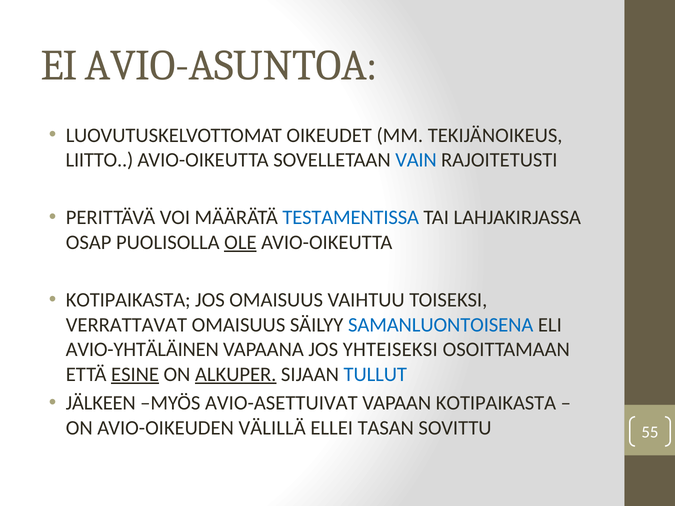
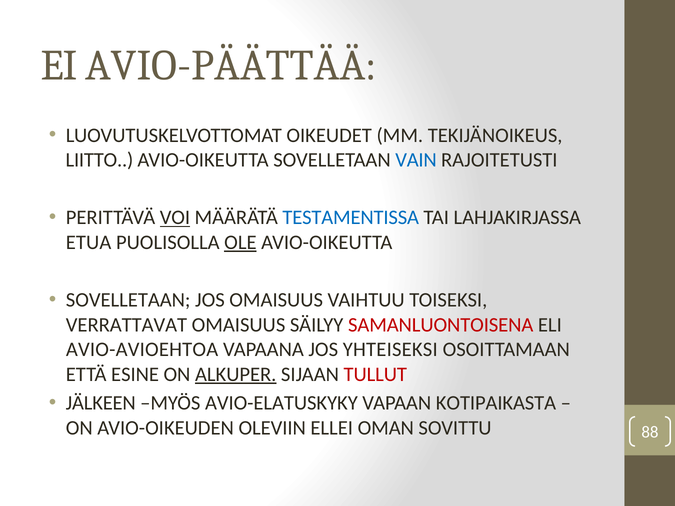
AVIO-ASUNTOA: AVIO-ASUNTOA -> AVIO-PÄÄTTÄÄ
VOI underline: none -> present
OSAP: OSAP -> ETUA
KOTIPAIKASTA at (128, 300): KOTIPAIKASTA -> SOVELLETAAN
SAMANLUONTOISENA colour: blue -> red
AVIO-YHTÄLÄINEN: AVIO-YHTÄLÄINEN -> AVIO-AVIOEHTOA
ESINE underline: present -> none
TULLUT colour: blue -> red
AVIO-ASETTUIVAT: AVIO-ASETTUIVAT -> AVIO-ELATUSKYKY
VÄLILLÄ: VÄLILLÄ -> OLEVIIN
TASAN: TASAN -> OMAN
55: 55 -> 88
